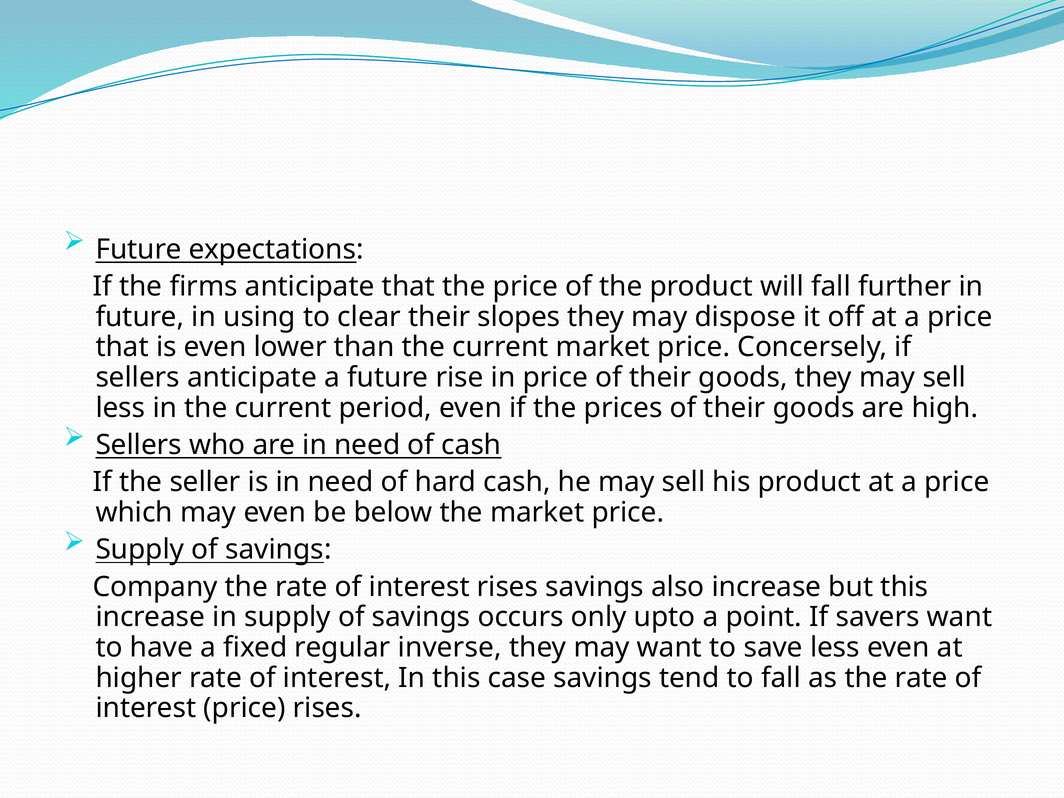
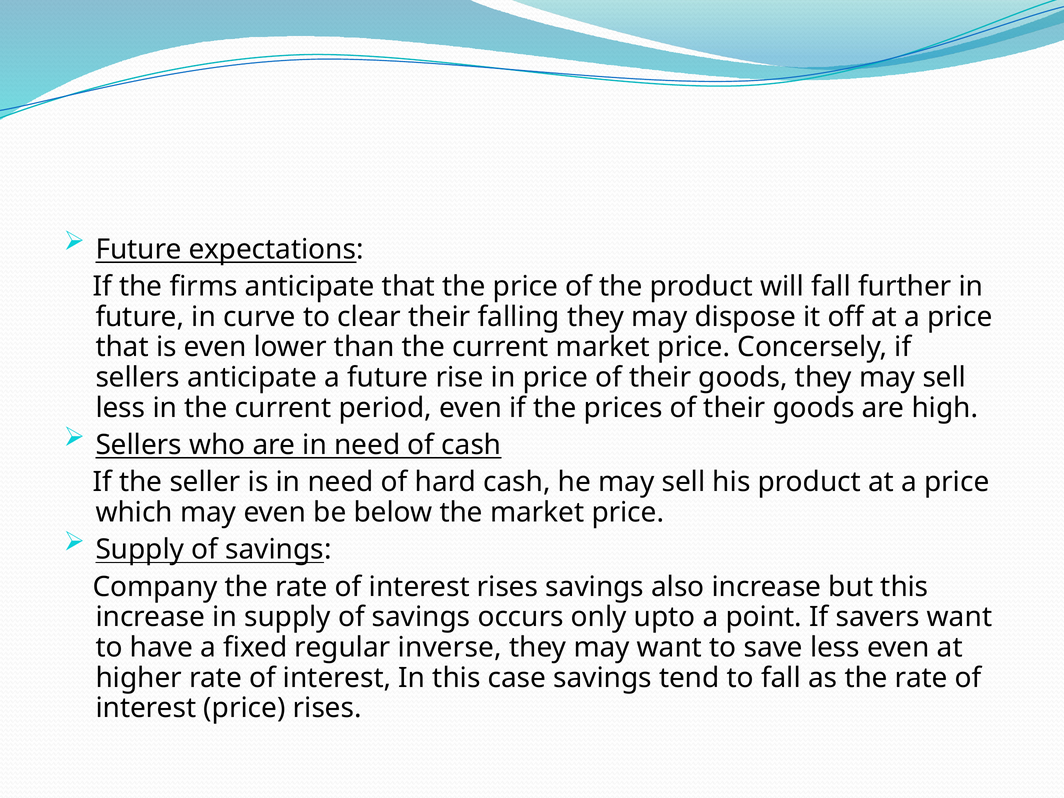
using: using -> curve
slopes: slopes -> falling
